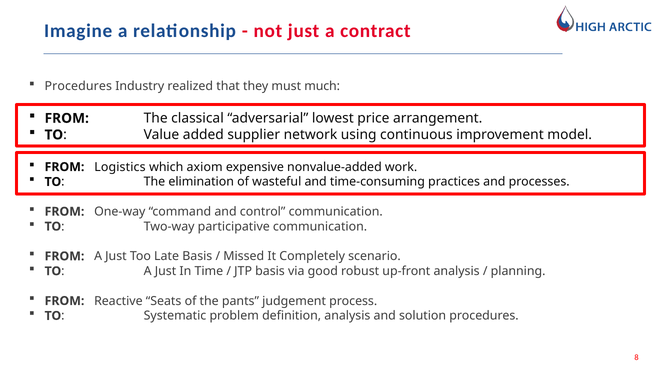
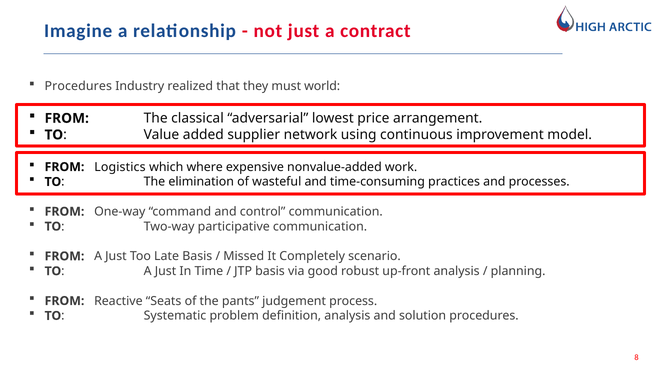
much: much -> world
axiom: axiom -> where
